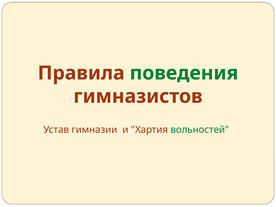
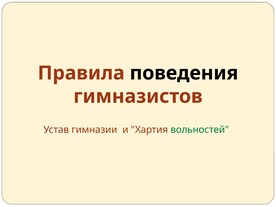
поведения colour: green -> black
